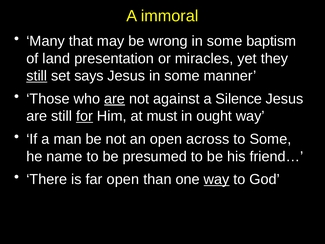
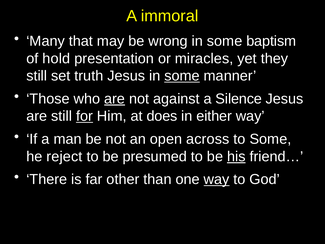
land: land -> hold
still at (37, 76) underline: present -> none
says: says -> truth
some at (182, 76) underline: none -> present
must: must -> does
ought: ought -> either
name: name -> reject
his underline: none -> present
far open: open -> other
